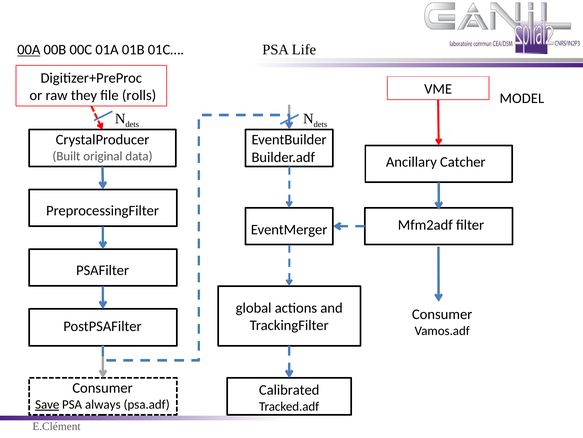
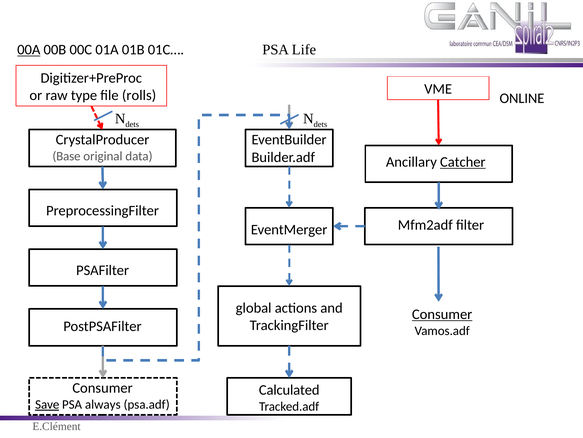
they: they -> type
MODEL: MODEL -> ONLINE
Built: Built -> Base
Catcher underline: none -> present
Consumer at (442, 314) underline: none -> present
Calibrated: Calibrated -> Calculated
